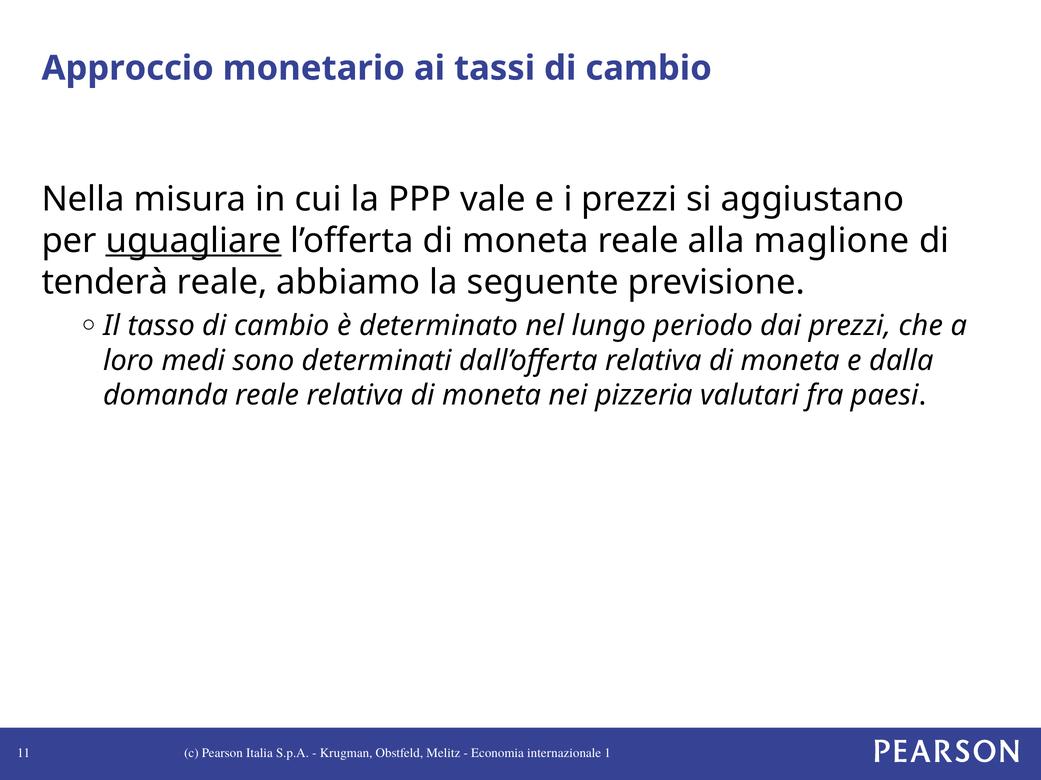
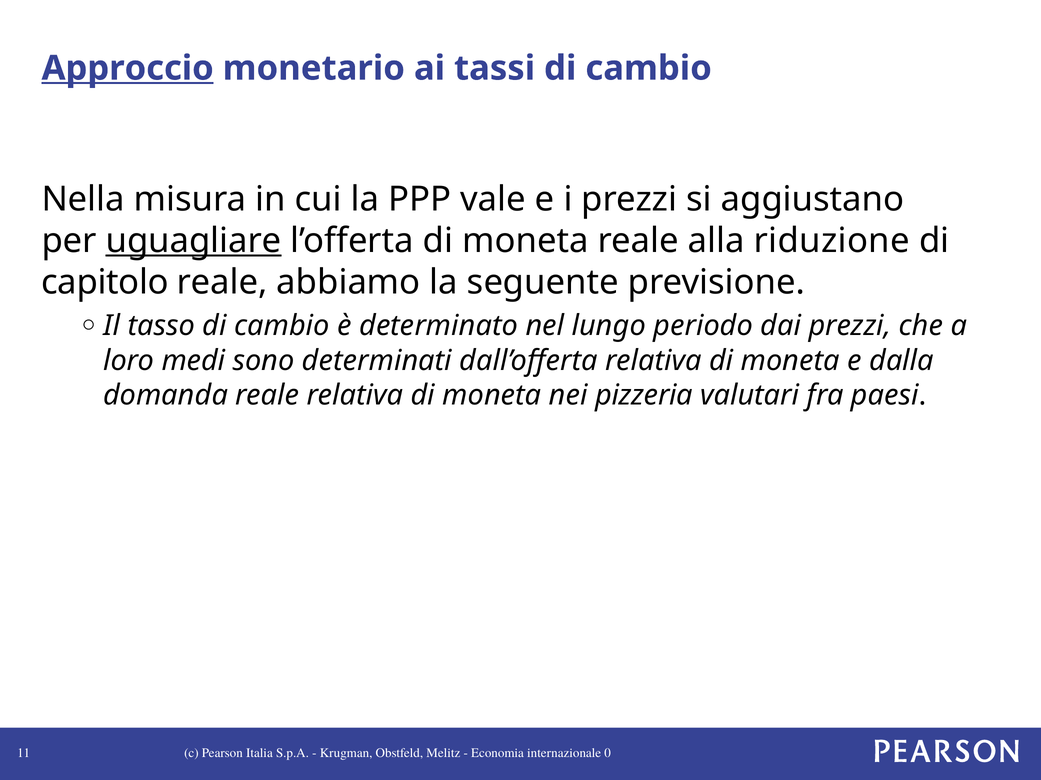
Approccio underline: none -> present
maglione: maglione -> riduzione
tenderà: tenderà -> capitolo
1: 1 -> 0
